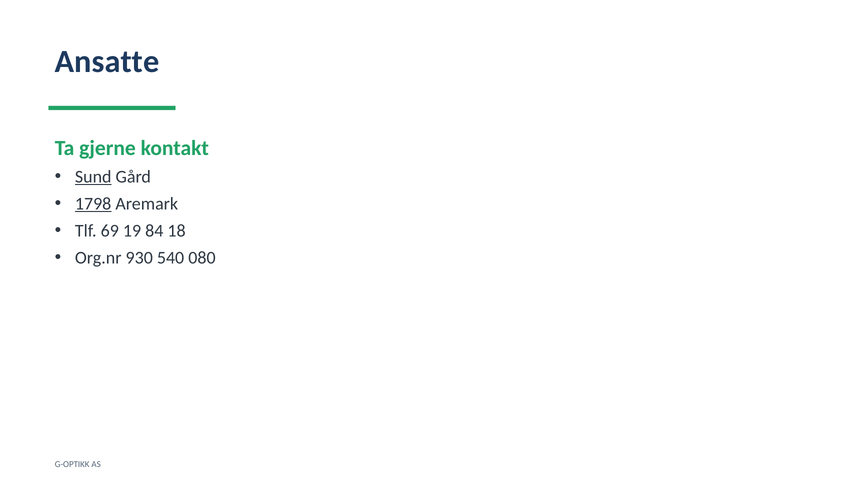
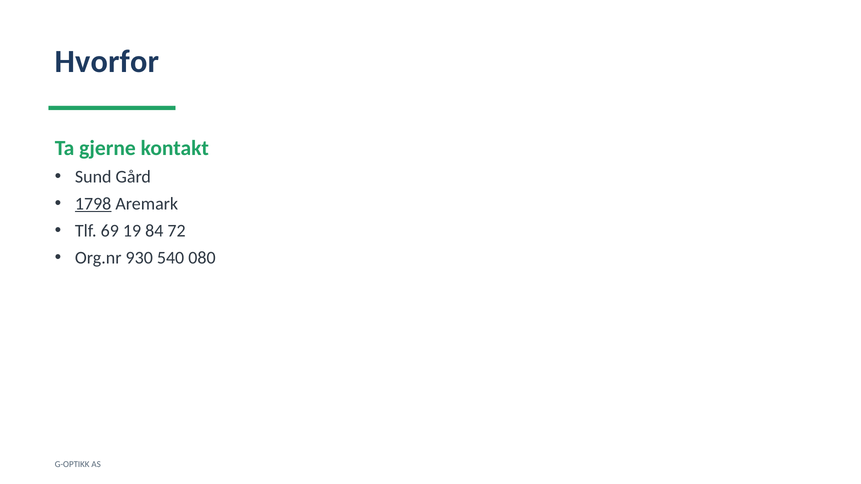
Ansatte: Ansatte -> Hvorfor
Sund underline: present -> none
18: 18 -> 72
